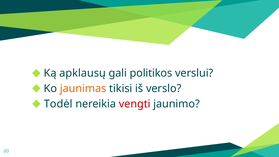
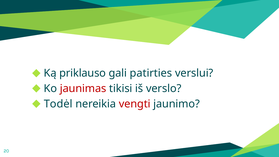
apklausų: apklausų -> priklauso
politikos: politikos -> patirties
jaunimas colour: orange -> red
